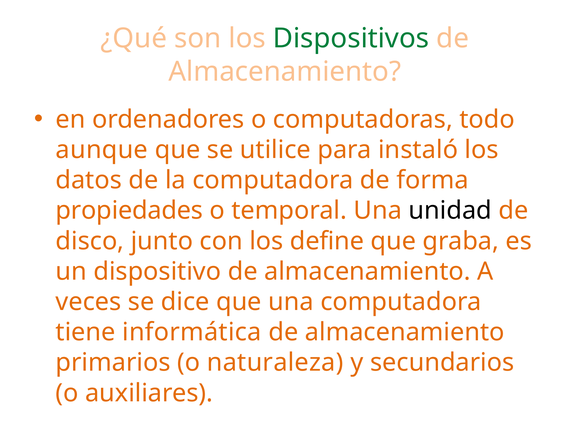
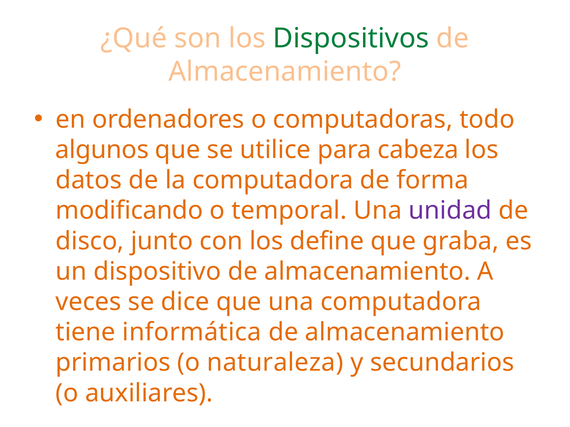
aunque: aunque -> algunos
instaló: instaló -> cabeza
propiedades: propiedades -> modificando
unidad colour: black -> purple
